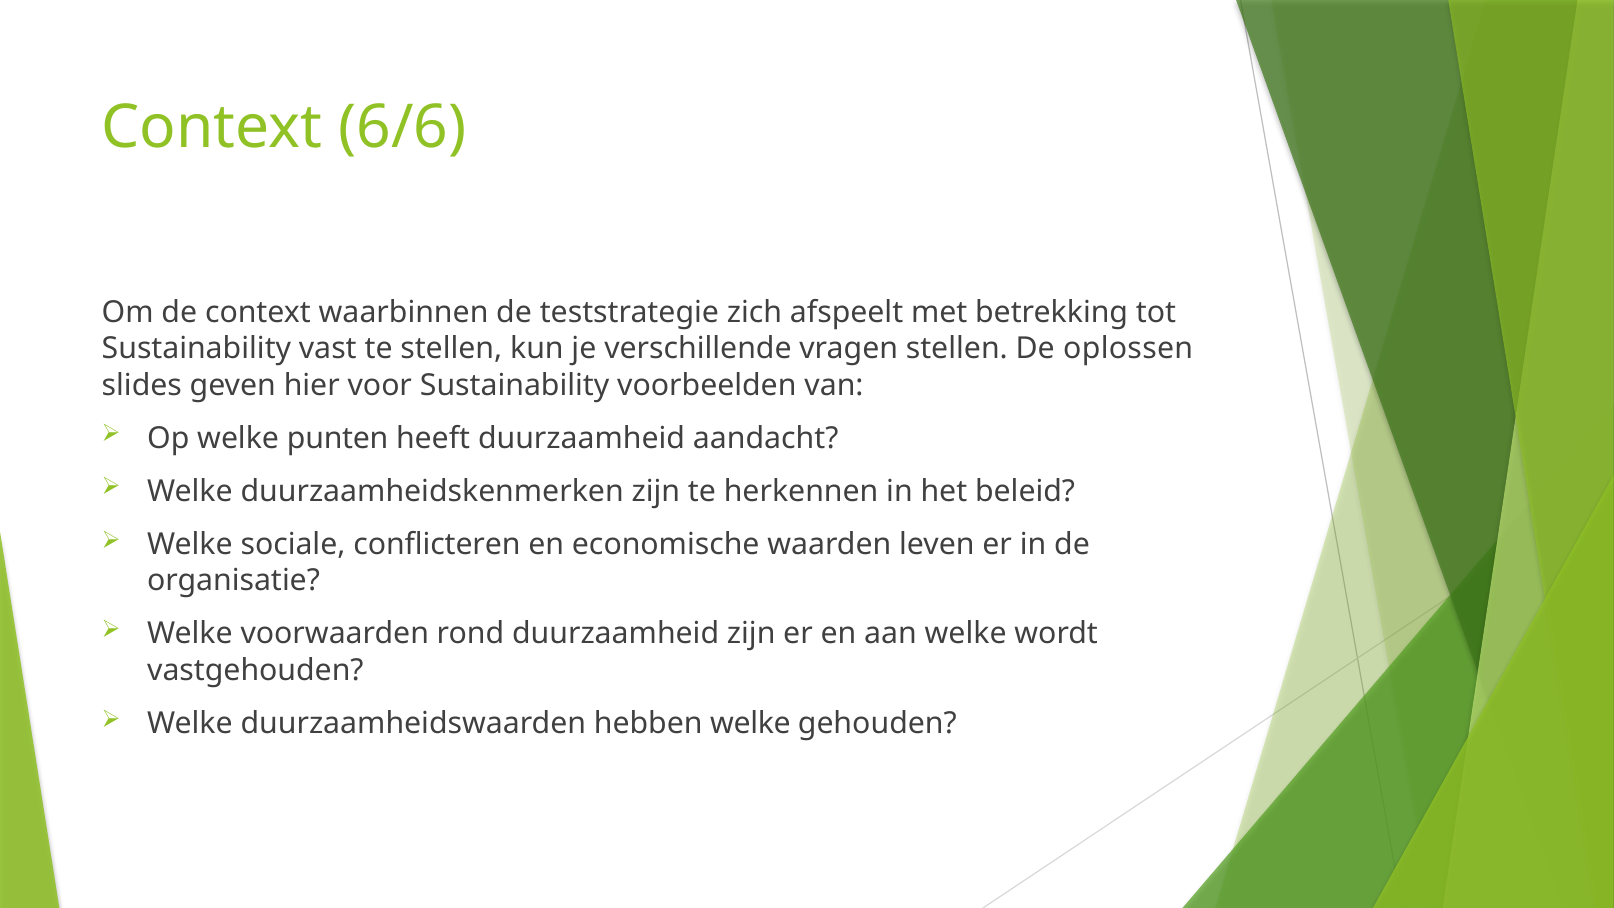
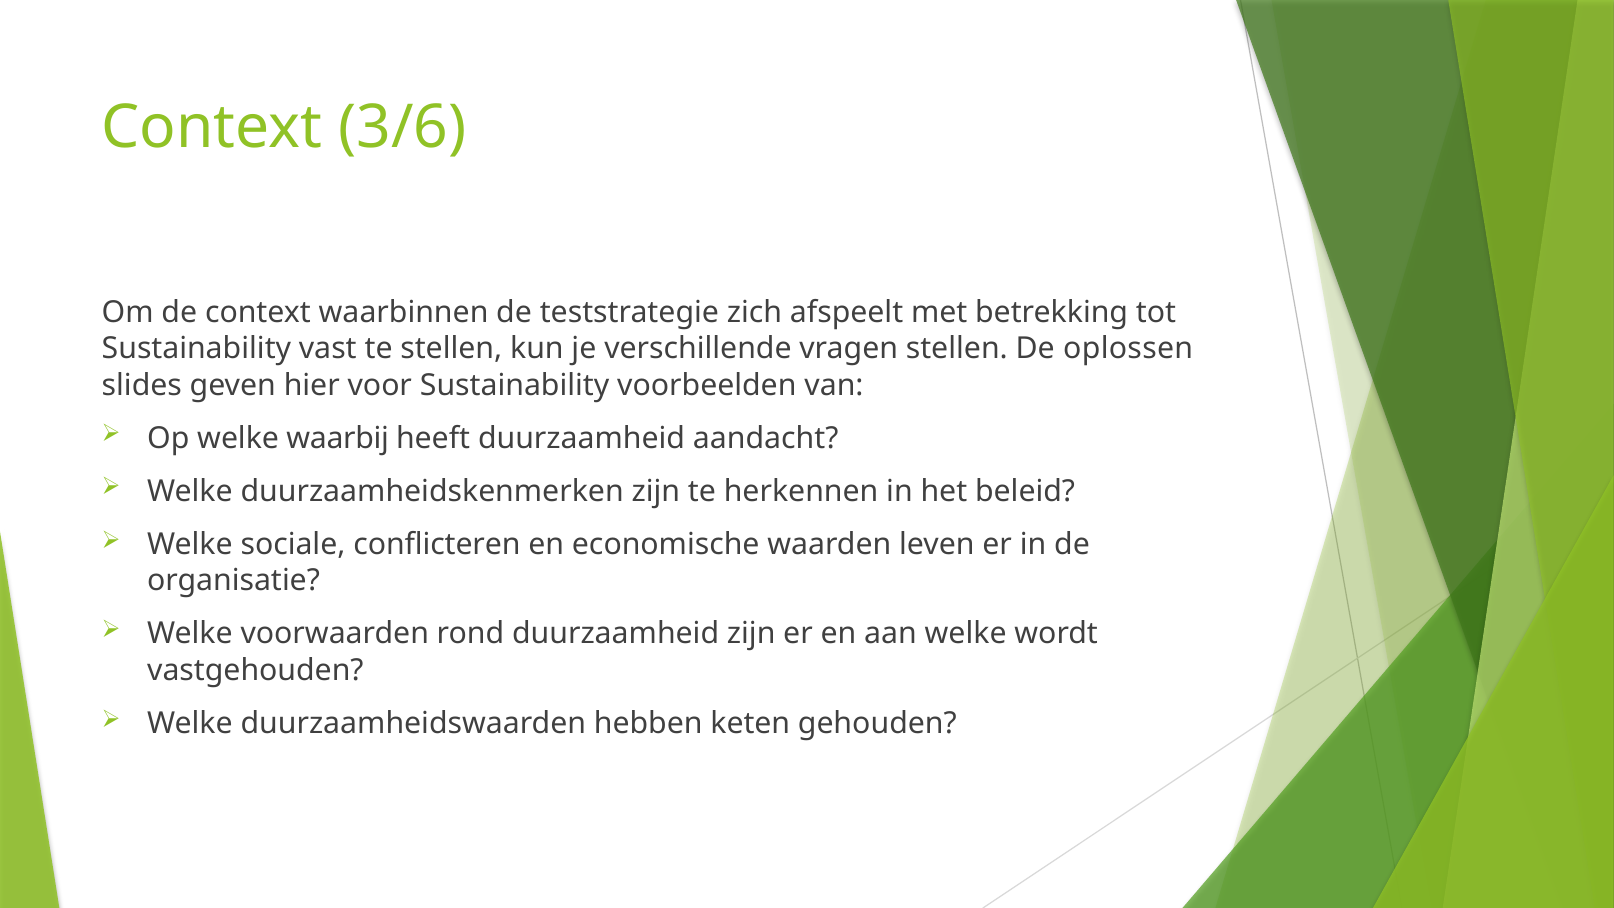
6/6: 6/6 -> 3/6
punten: punten -> waarbij
hebben welke: welke -> keten
